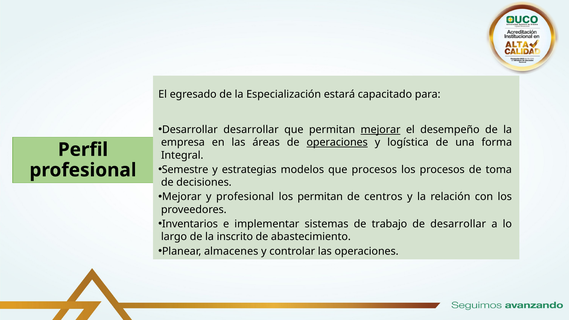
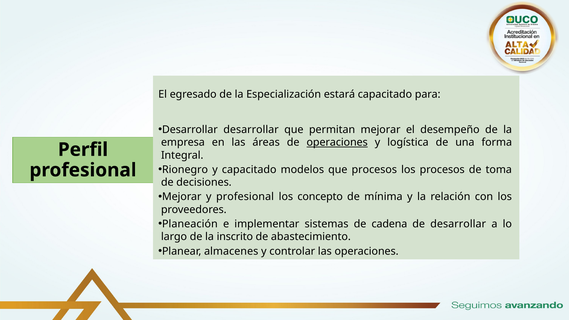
mejorar at (381, 130) underline: present -> none
Semestre: Semestre -> Rionegro
y estrategias: estrategias -> capacitado
los permitan: permitan -> concepto
centros: centros -> mínima
Inventarios: Inventarios -> Planeación
trabajo: trabajo -> cadena
